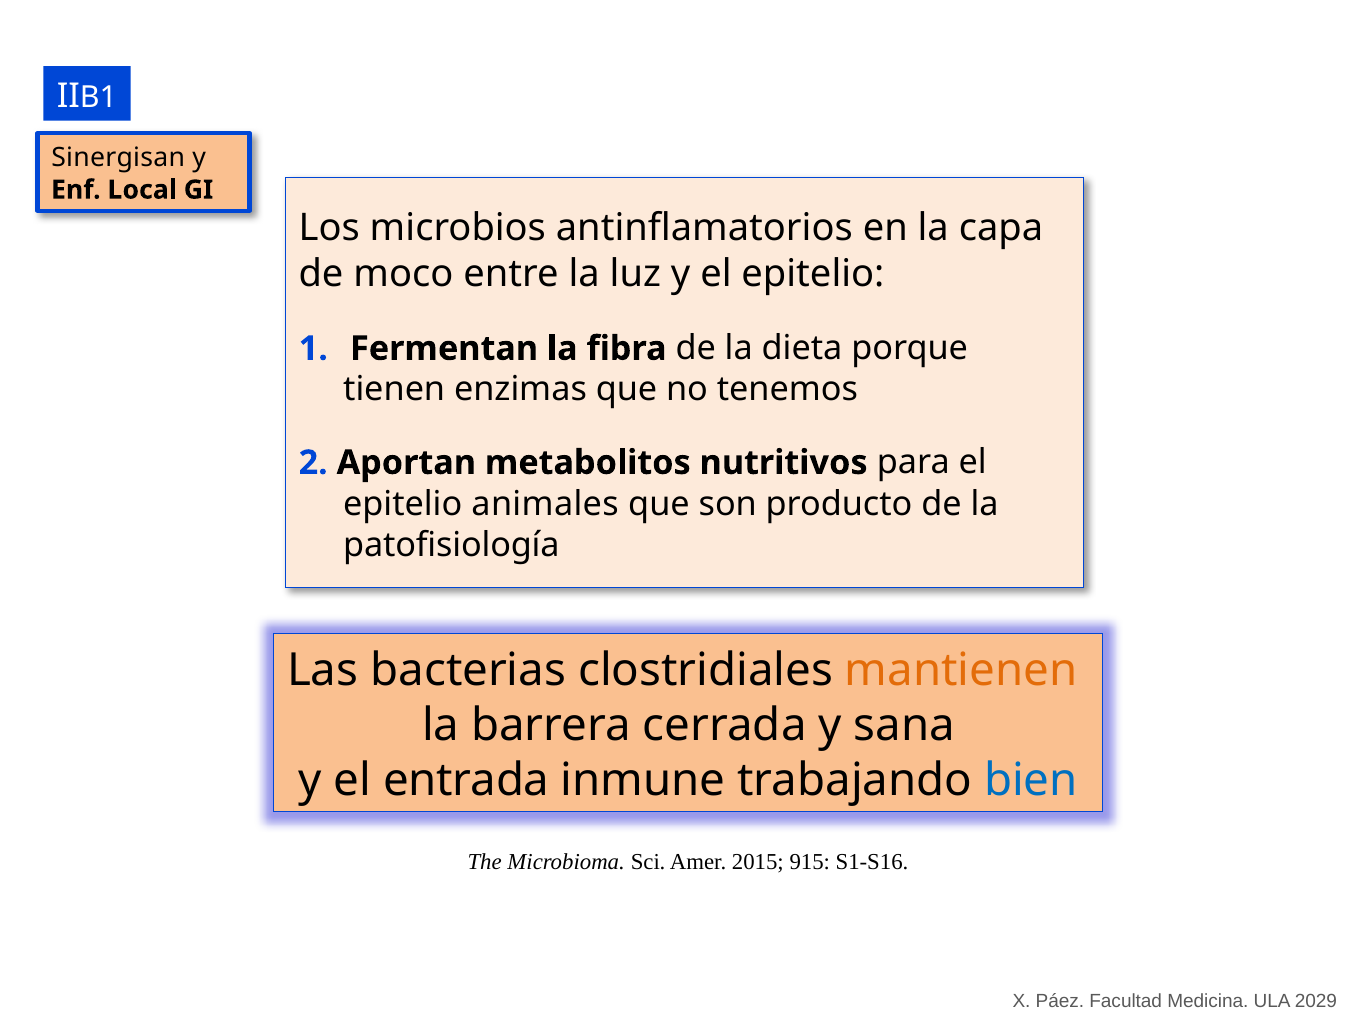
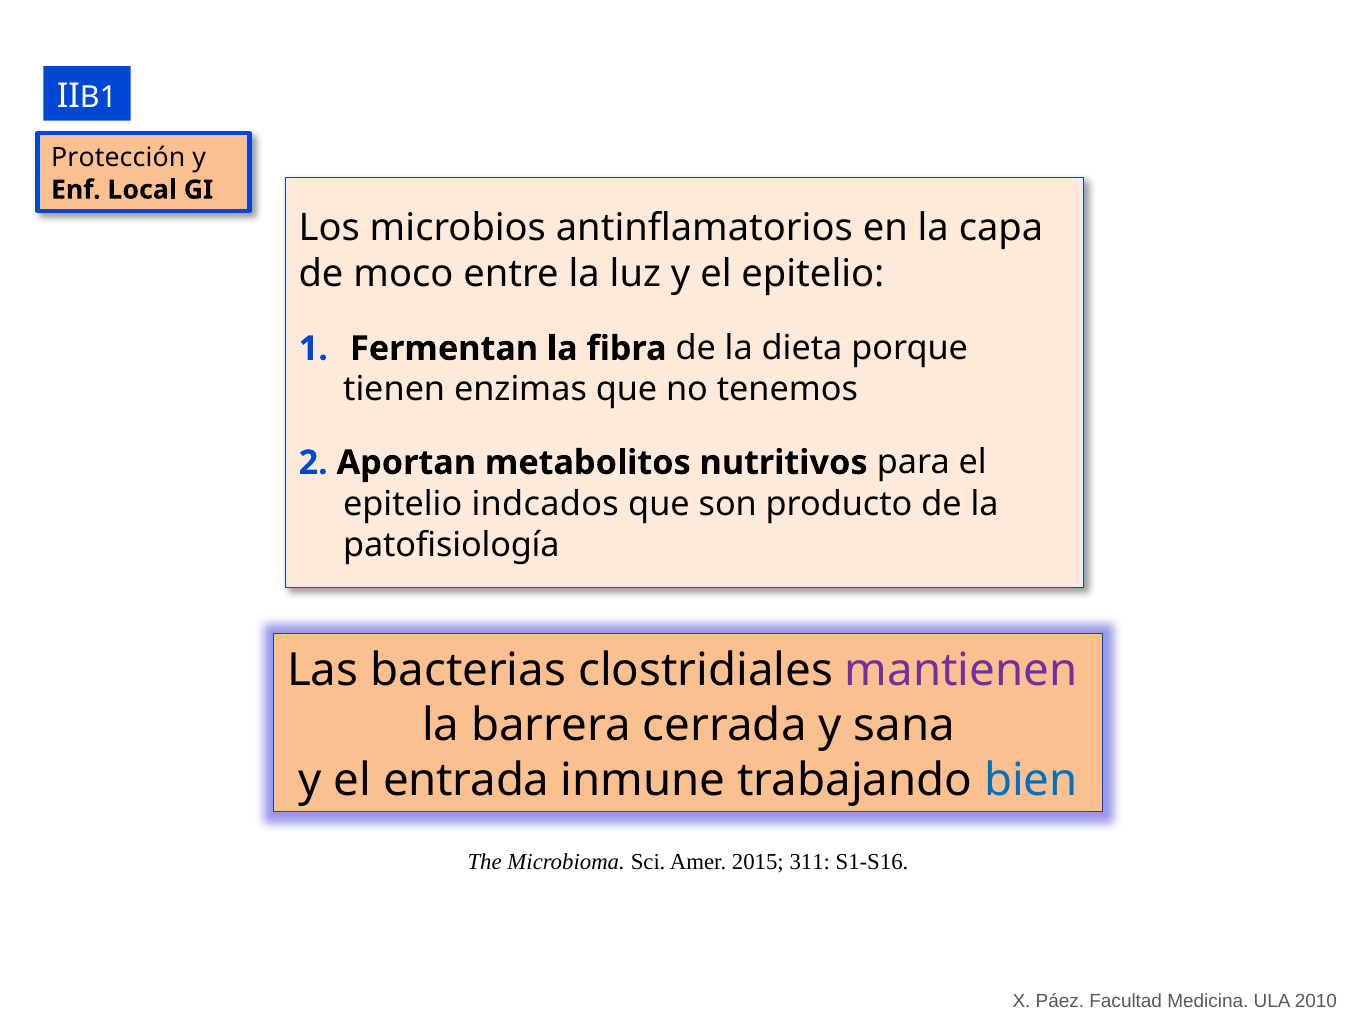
Sinergisan: Sinergisan -> Protección
animales: animales -> indcados
mantienen colour: orange -> purple
915: 915 -> 311
2029: 2029 -> 2010
